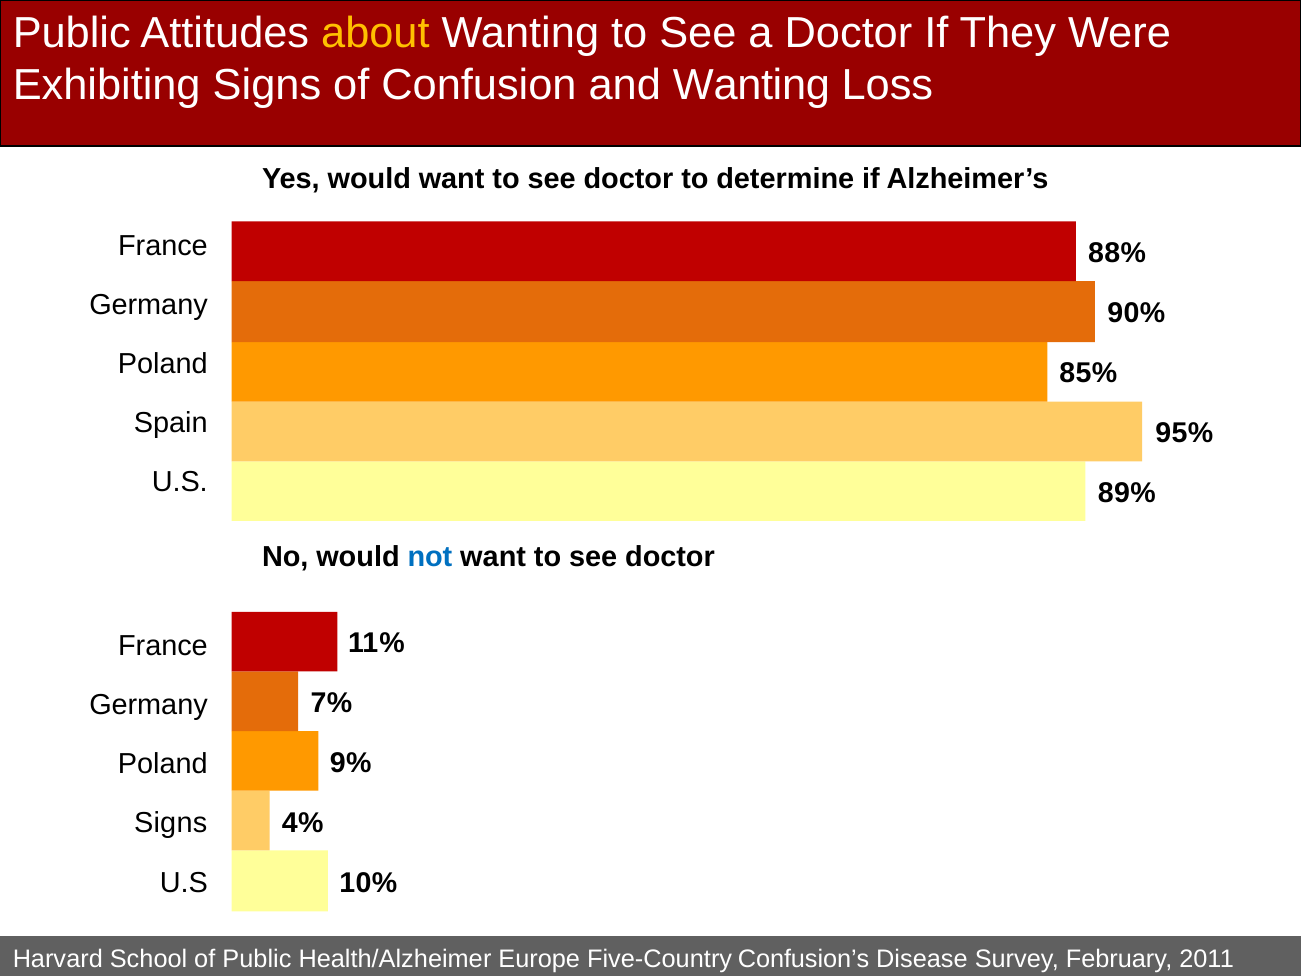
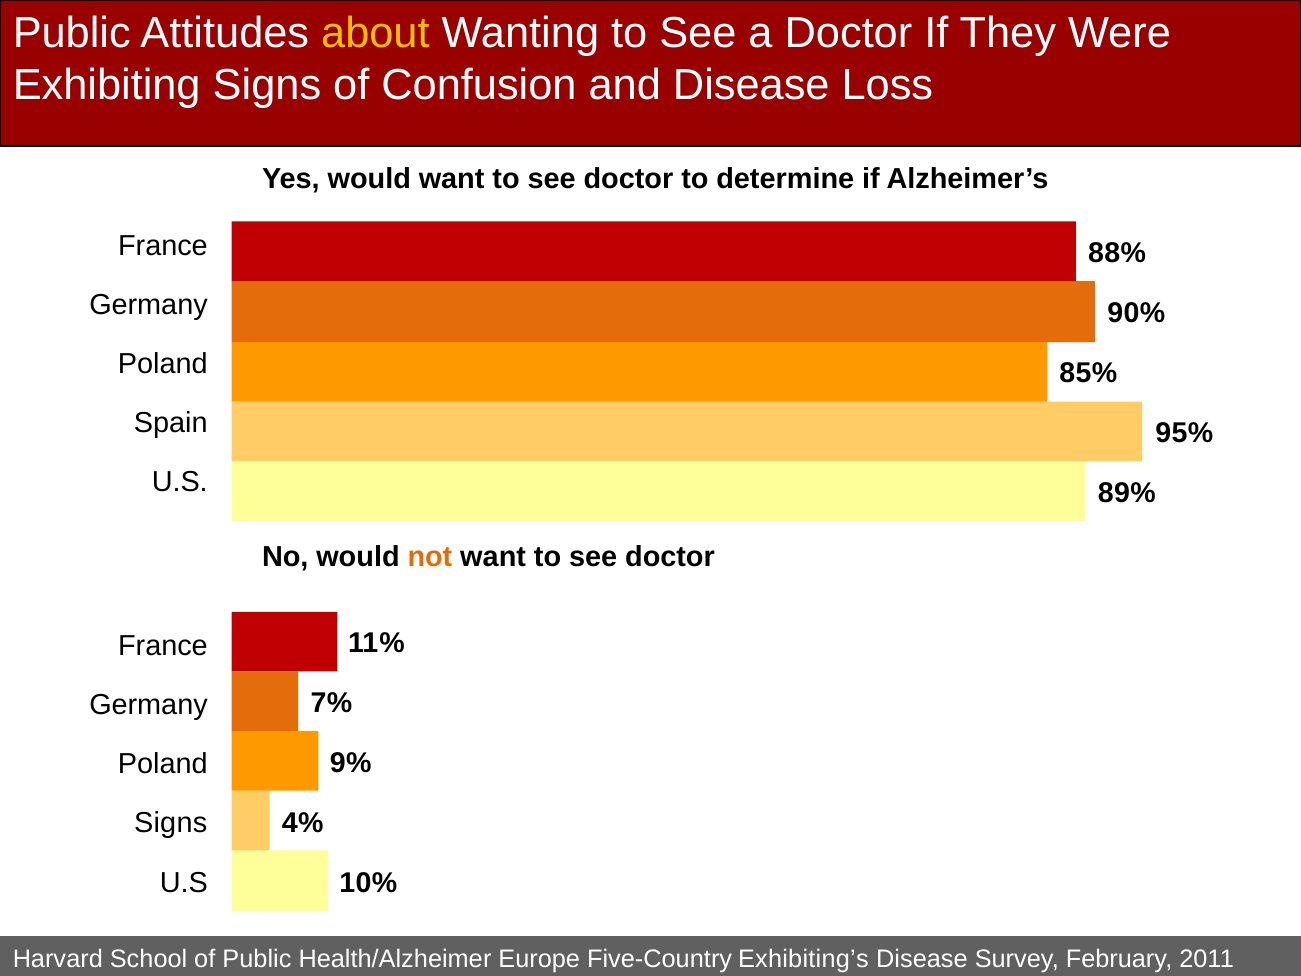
and Wanting: Wanting -> Disease
not colour: blue -> orange
Confusion’s: Confusion’s -> Exhibiting’s
